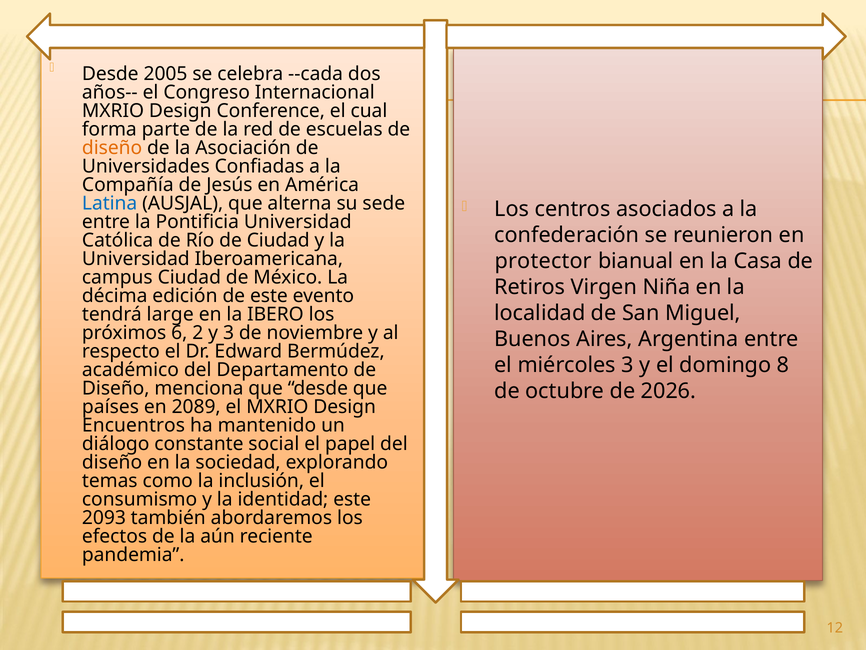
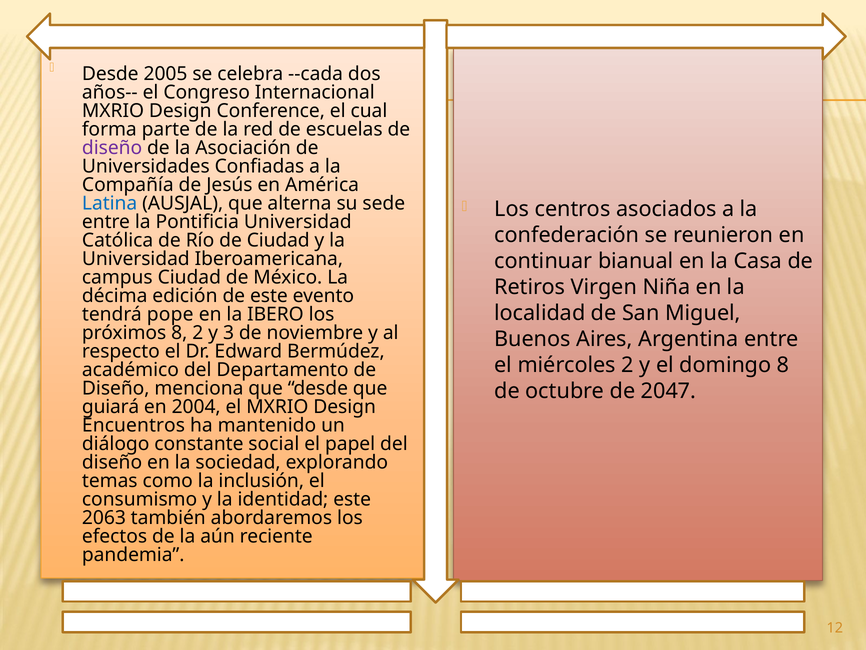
diseño at (112, 148) colour: orange -> purple
protector: protector -> continuar
large: large -> pope
próximos 6: 6 -> 8
miércoles 3: 3 -> 2
2026: 2026 -> 2047
países: países -> guiará
2089: 2089 -> 2004
2093: 2093 -> 2063
